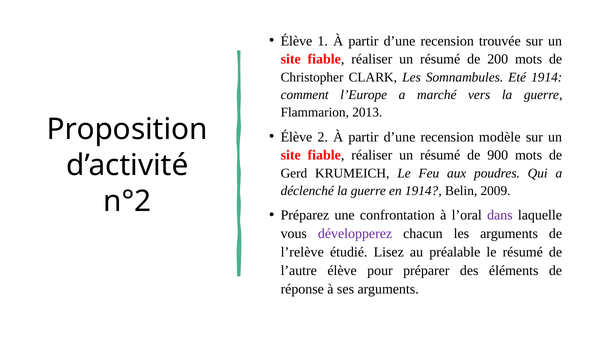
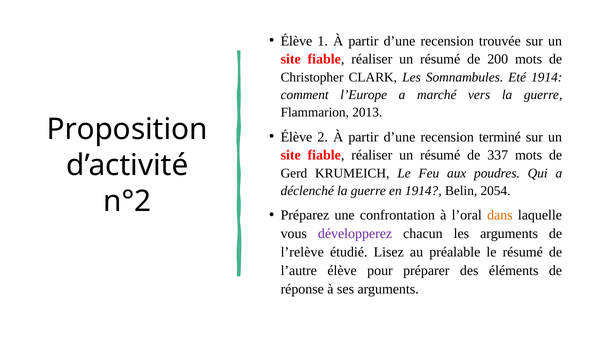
modèle: modèle -> terminé
900: 900 -> 337
2009: 2009 -> 2054
dans colour: purple -> orange
